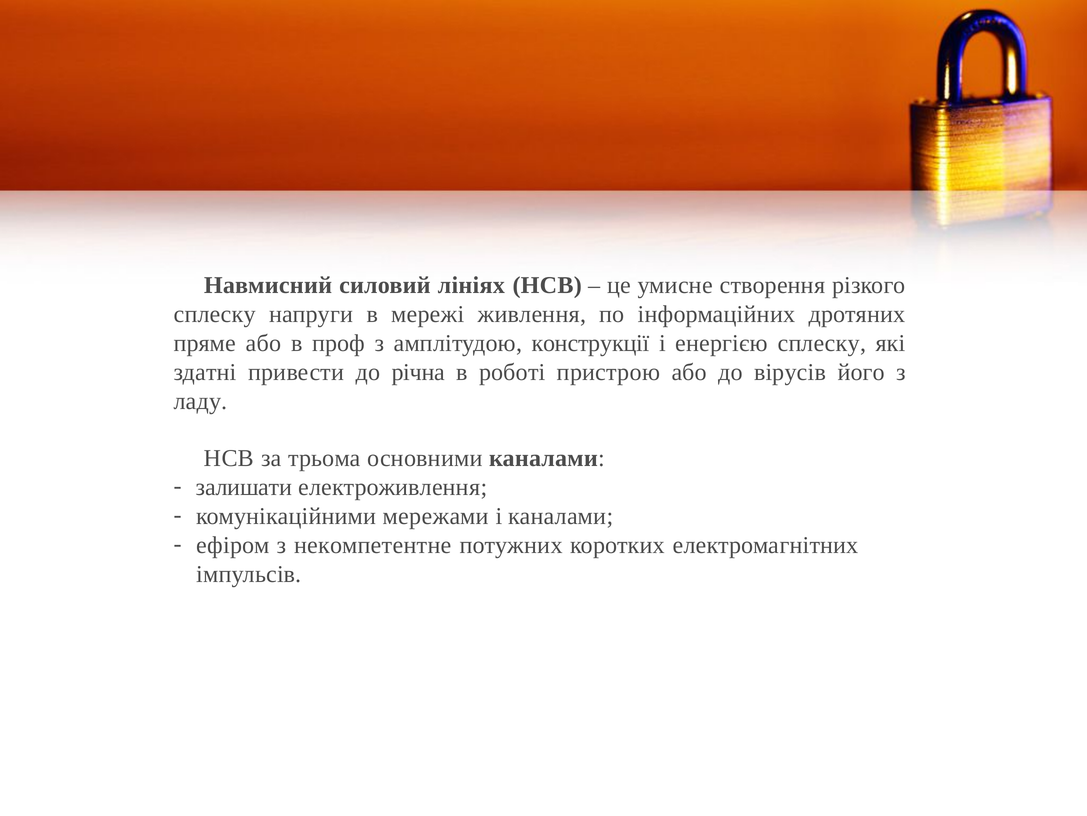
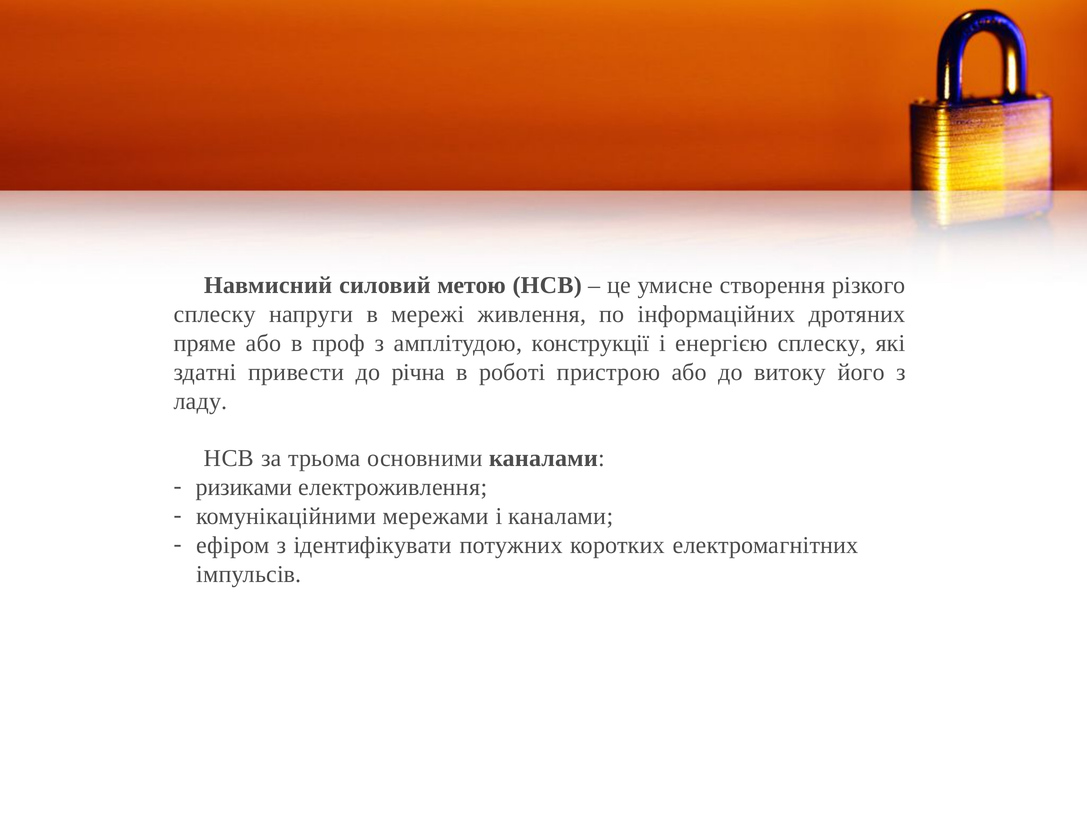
лініях: лініях -> метою
вірусів: вірусів -> витоку
залишати: залишати -> ризиками
некомпетентне: некомпетентне -> ідентифікувати
